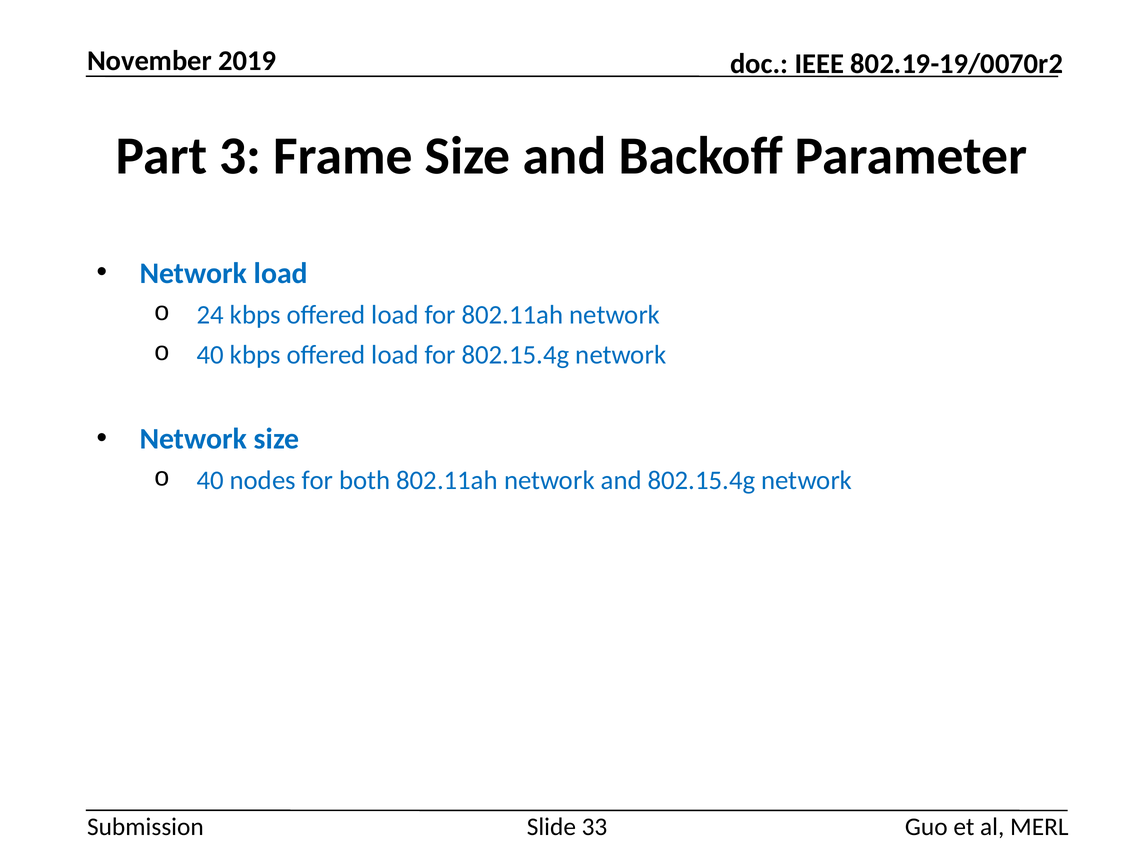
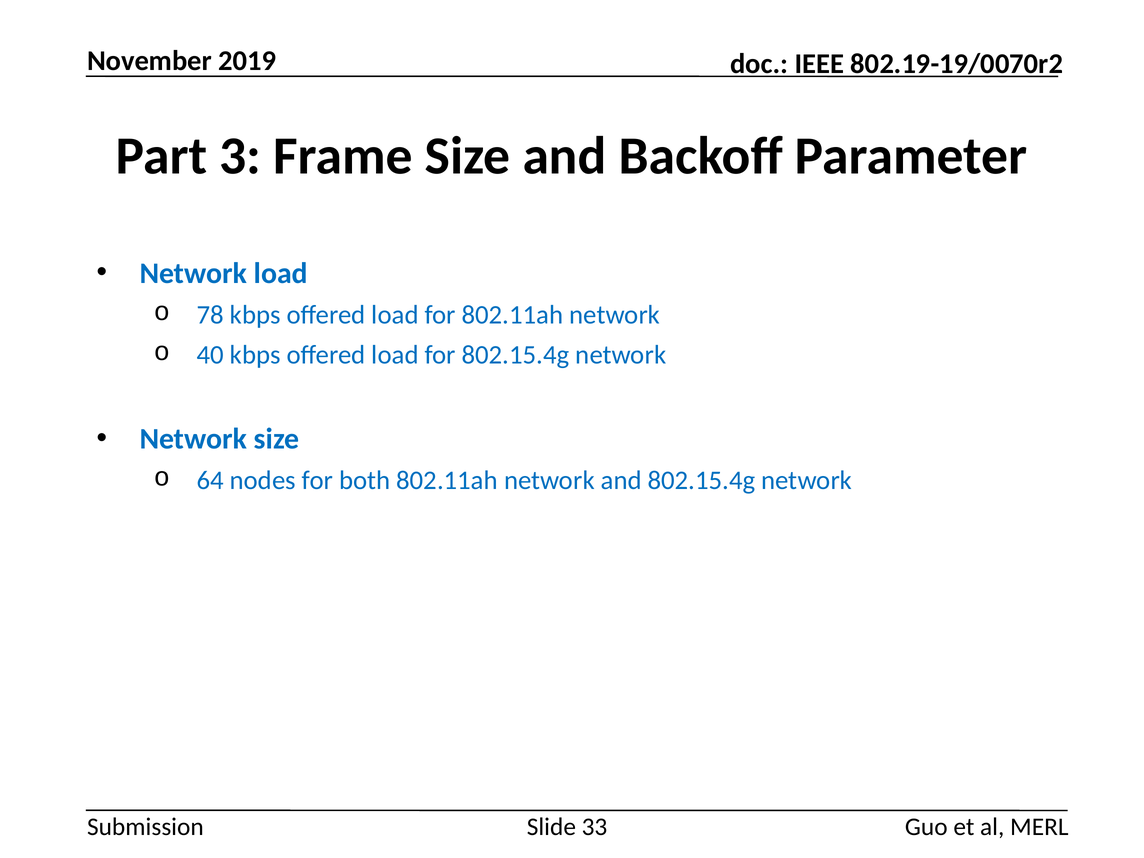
24: 24 -> 78
40 at (210, 481): 40 -> 64
